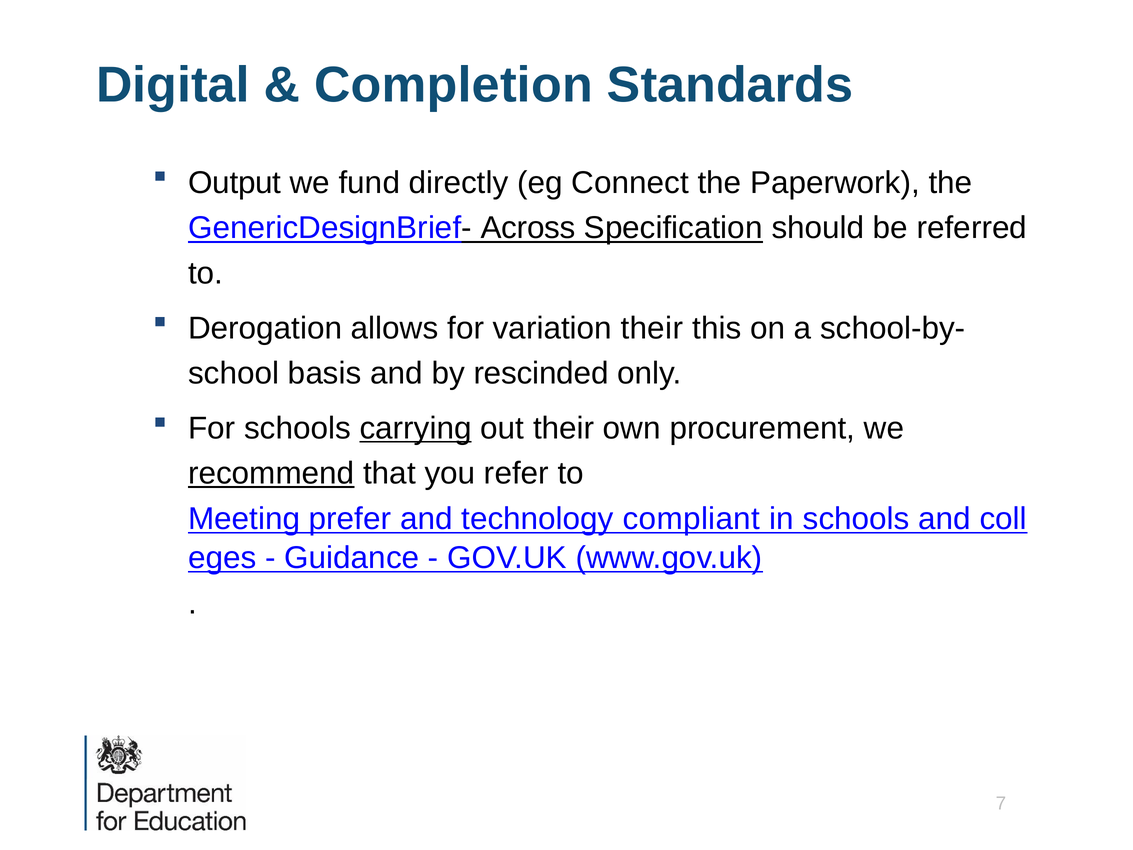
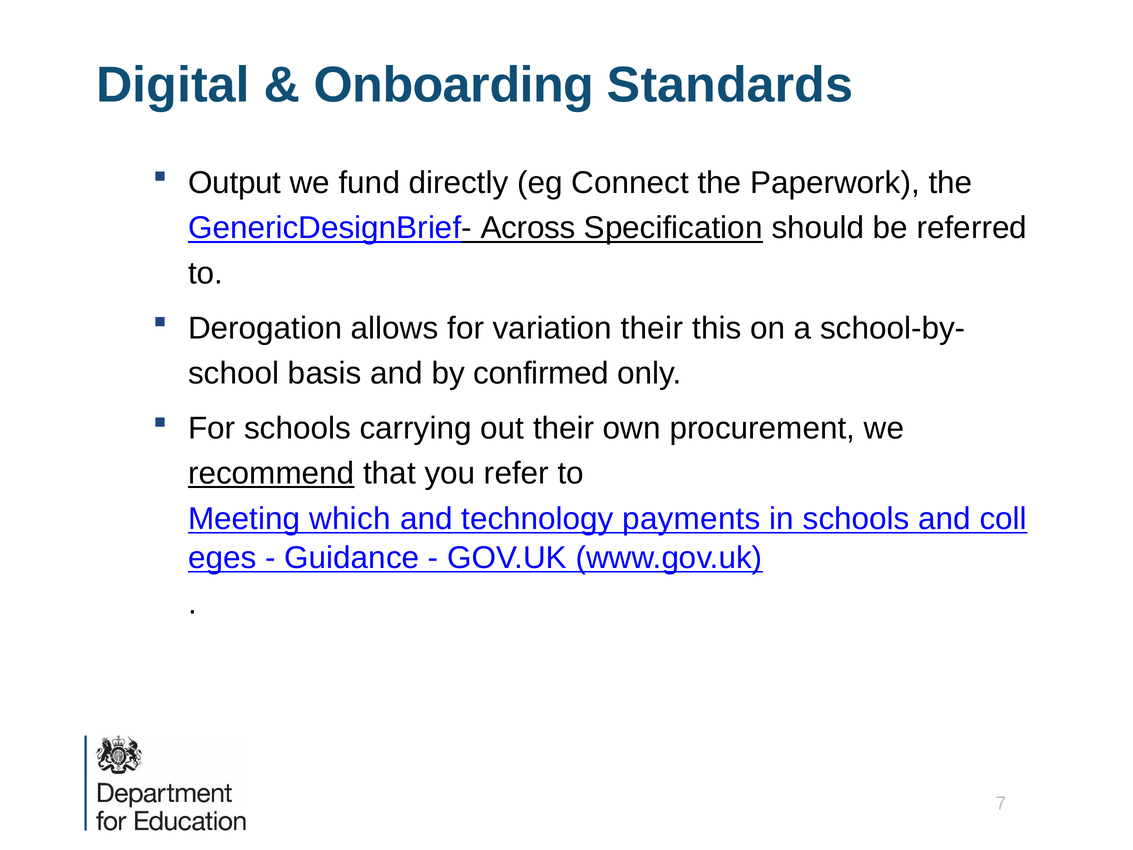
Completion: Completion -> Onboarding
rescinded: rescinded -> confirmed
carrying underline: present -> none
prefer: prefer -> which
compliant: compliant -> payments
